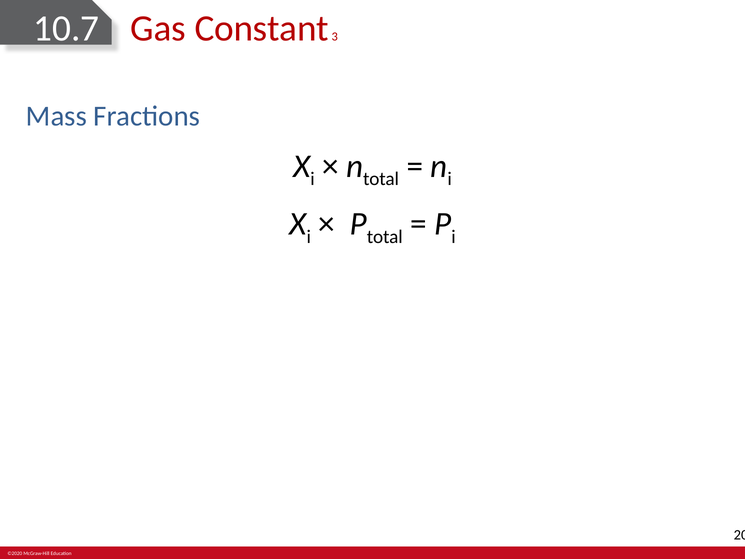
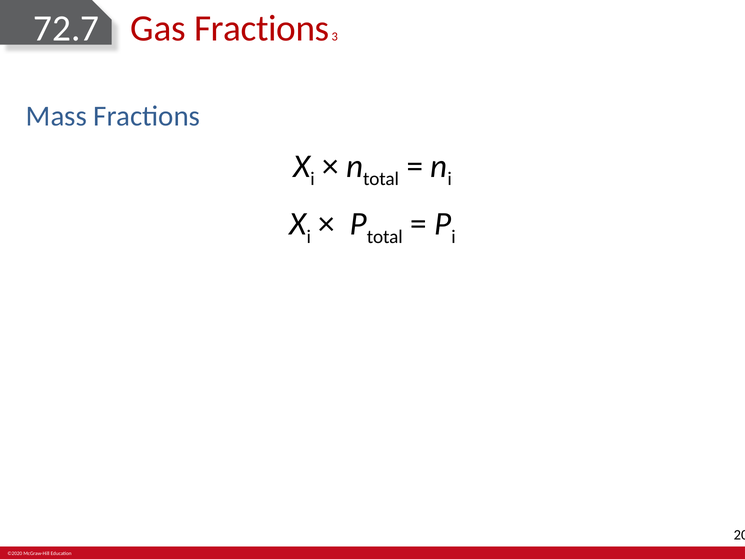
10.7: 10.7 -> 72.7
Gas Constant: Constant -> Fractions
